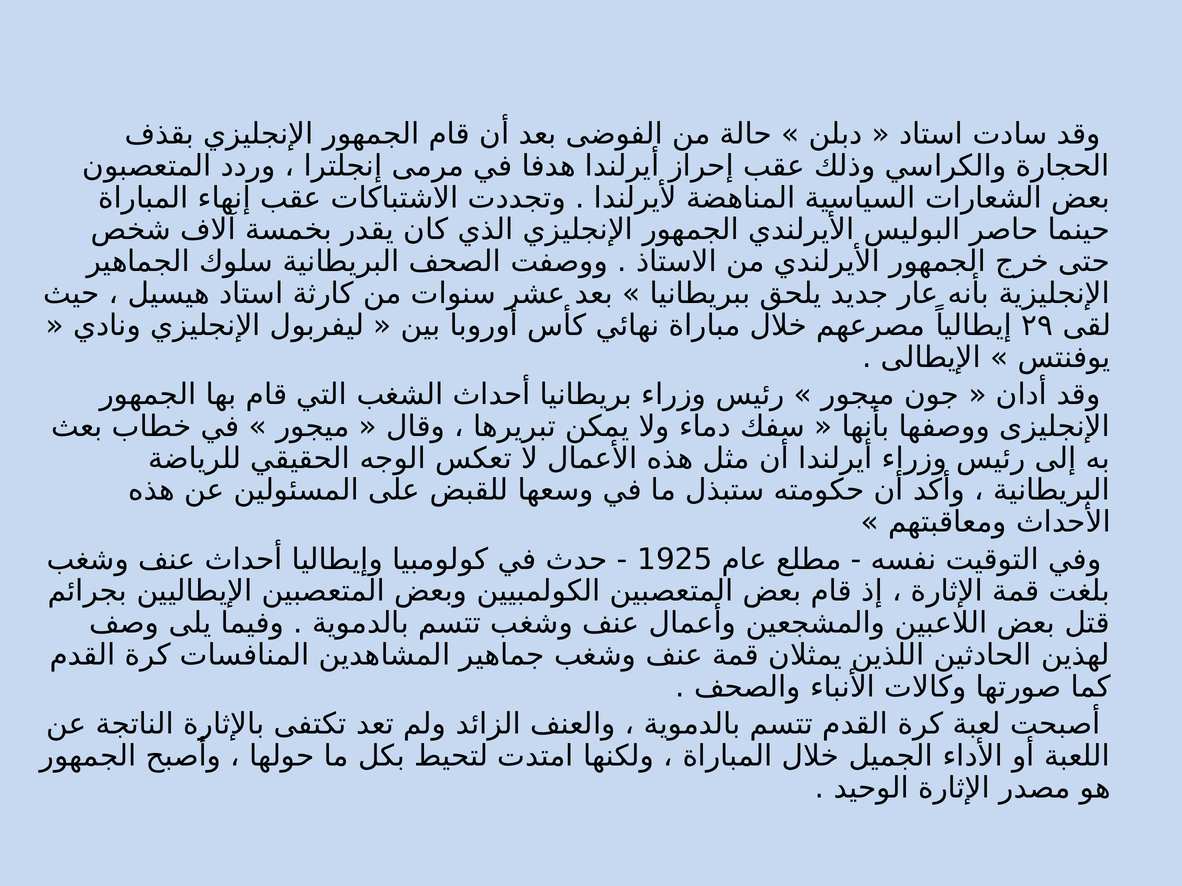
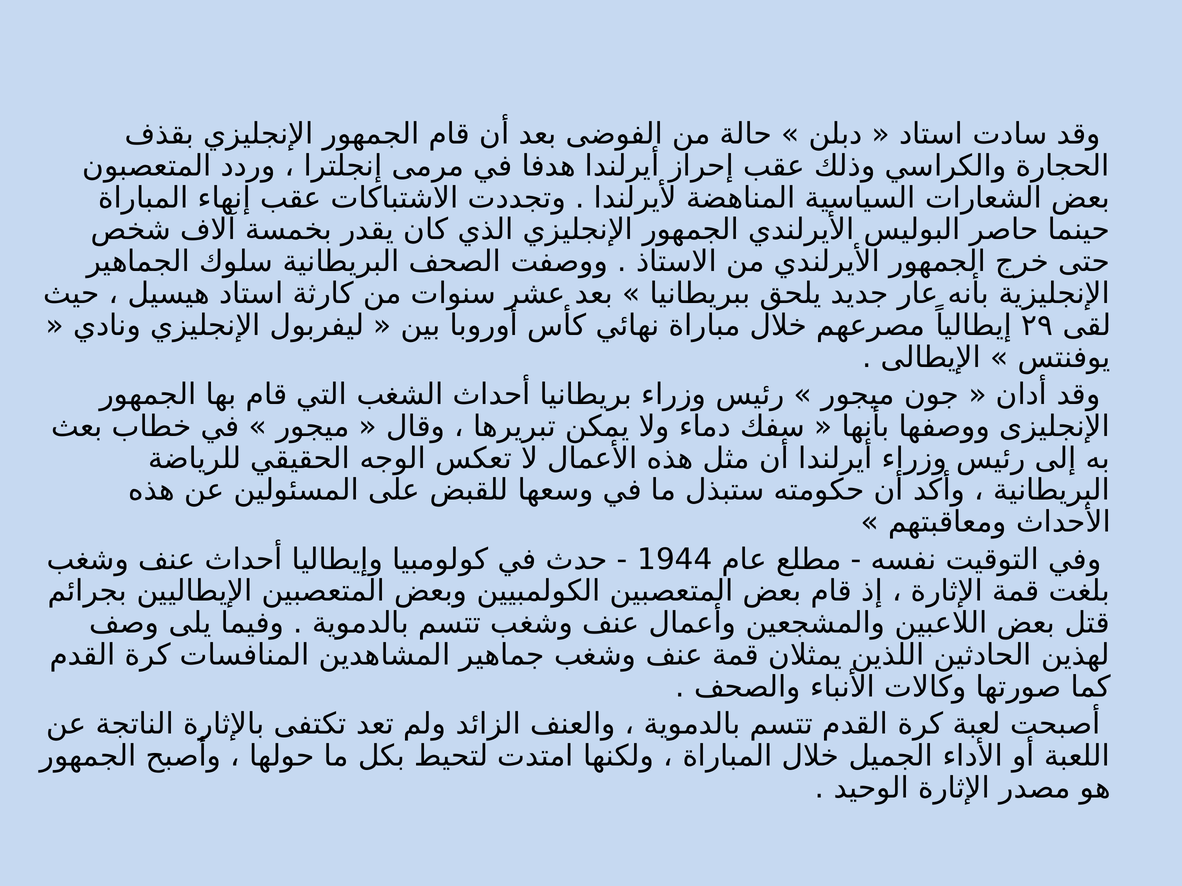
1925: 1925 -> 1944
